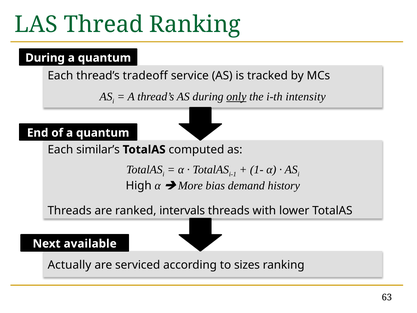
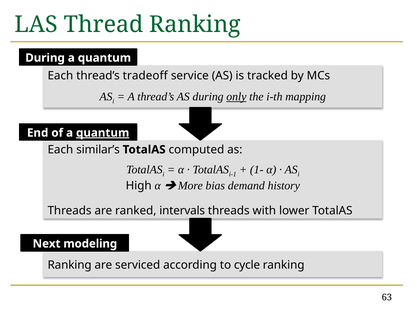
intensity: intensity -> mapping
quantum at (103, 133) underline: none -> present
available: available -> modeling
Actually at (69, 265): Actually -> Ranking
sizes: sizes -> cycle
